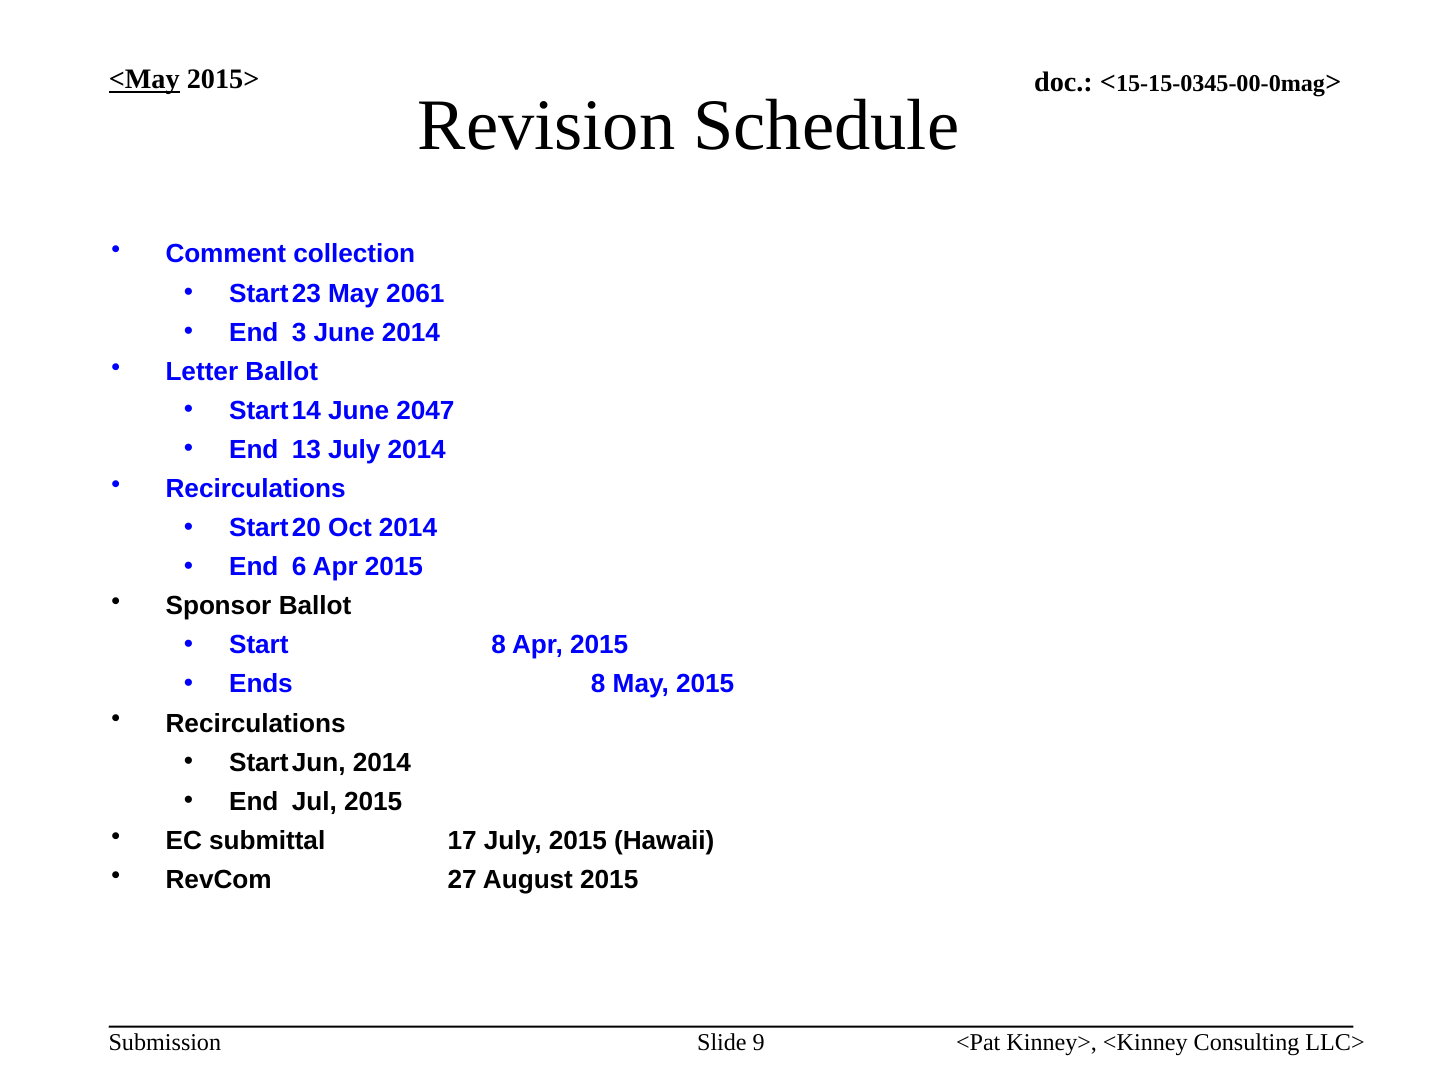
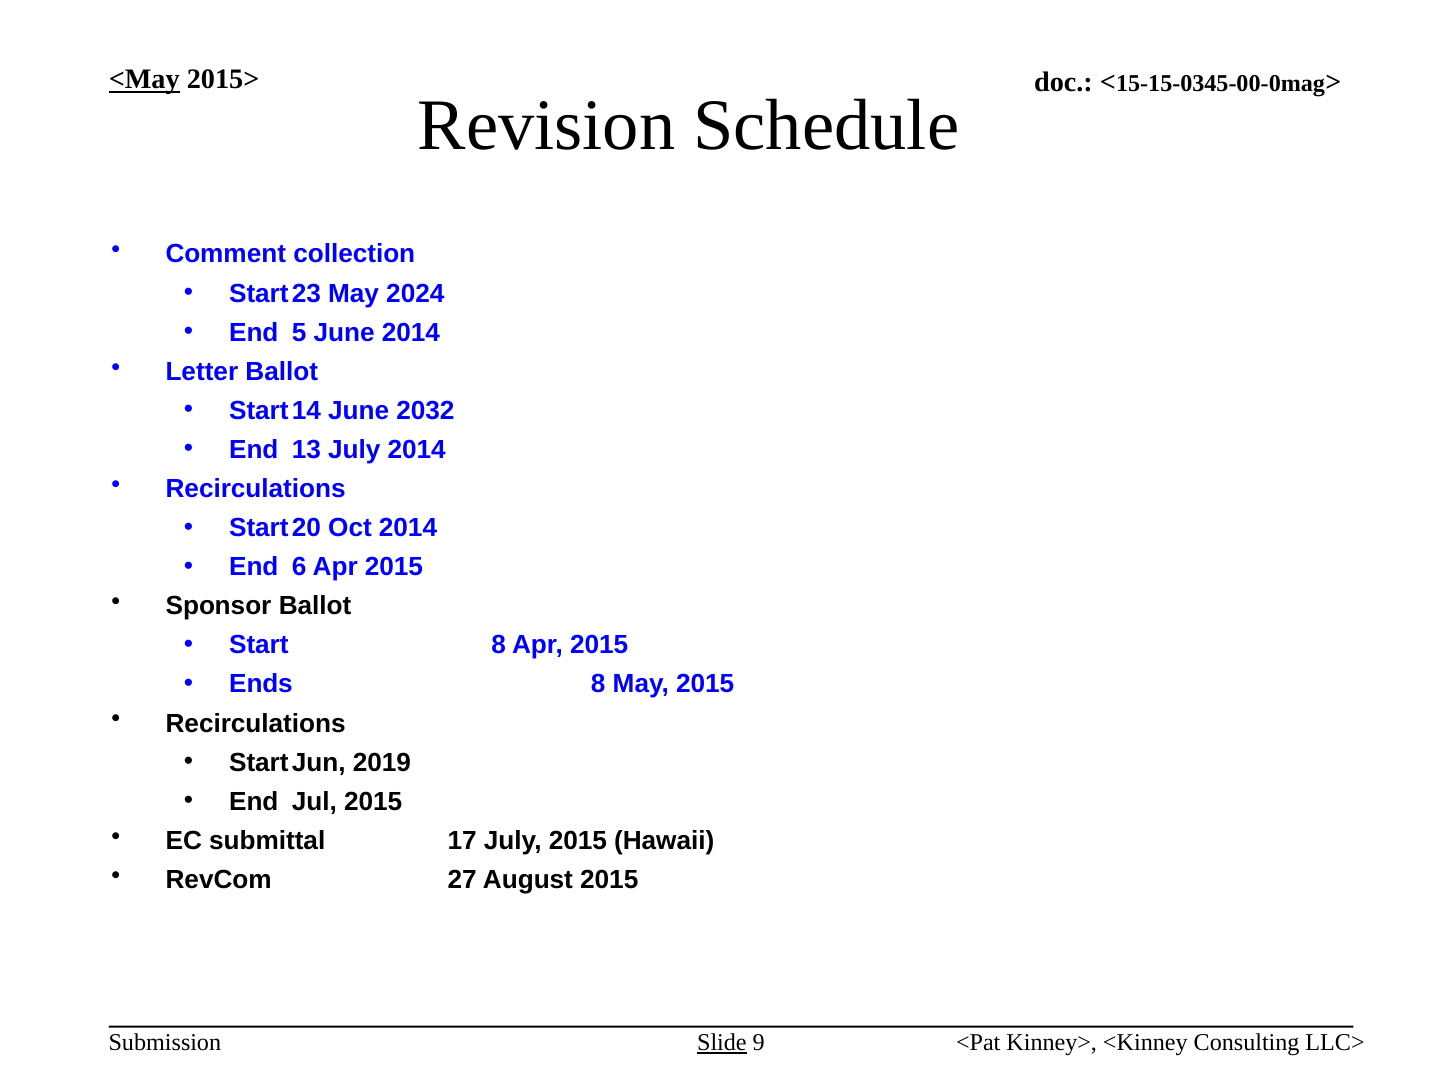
2061: 2061 -> 2024
3: 3 -> 5
2047: 2047 -> 2032
2014 at (382, 763): 2014 -> 2019
Slide underline: none -> present
